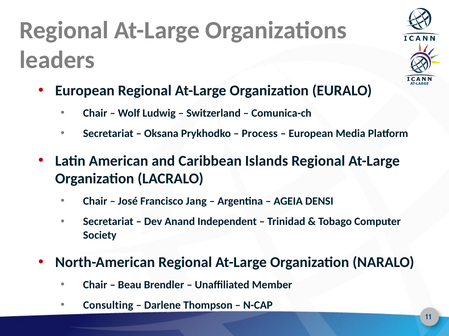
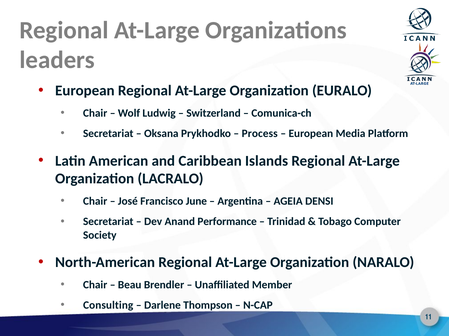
Jang: Jang -> June
Independent: Independent -> Performance
